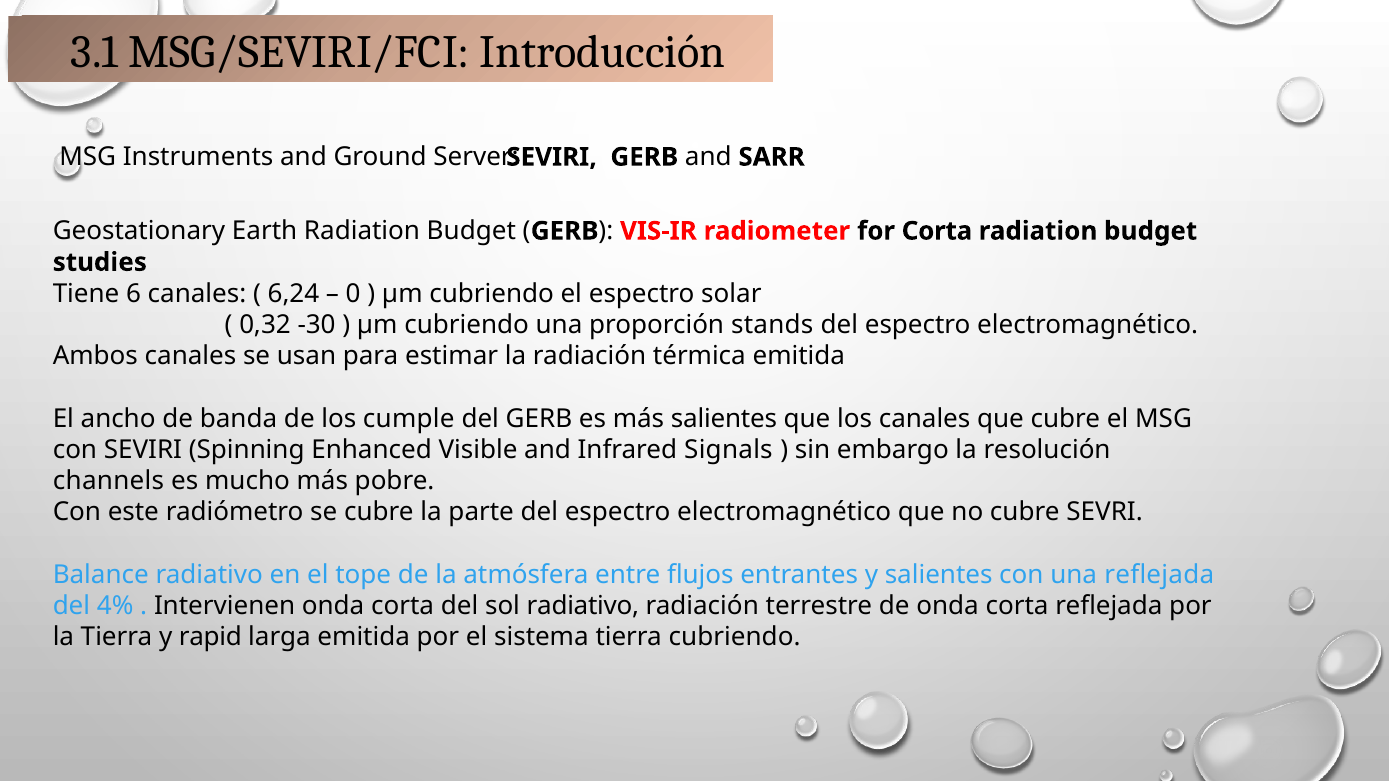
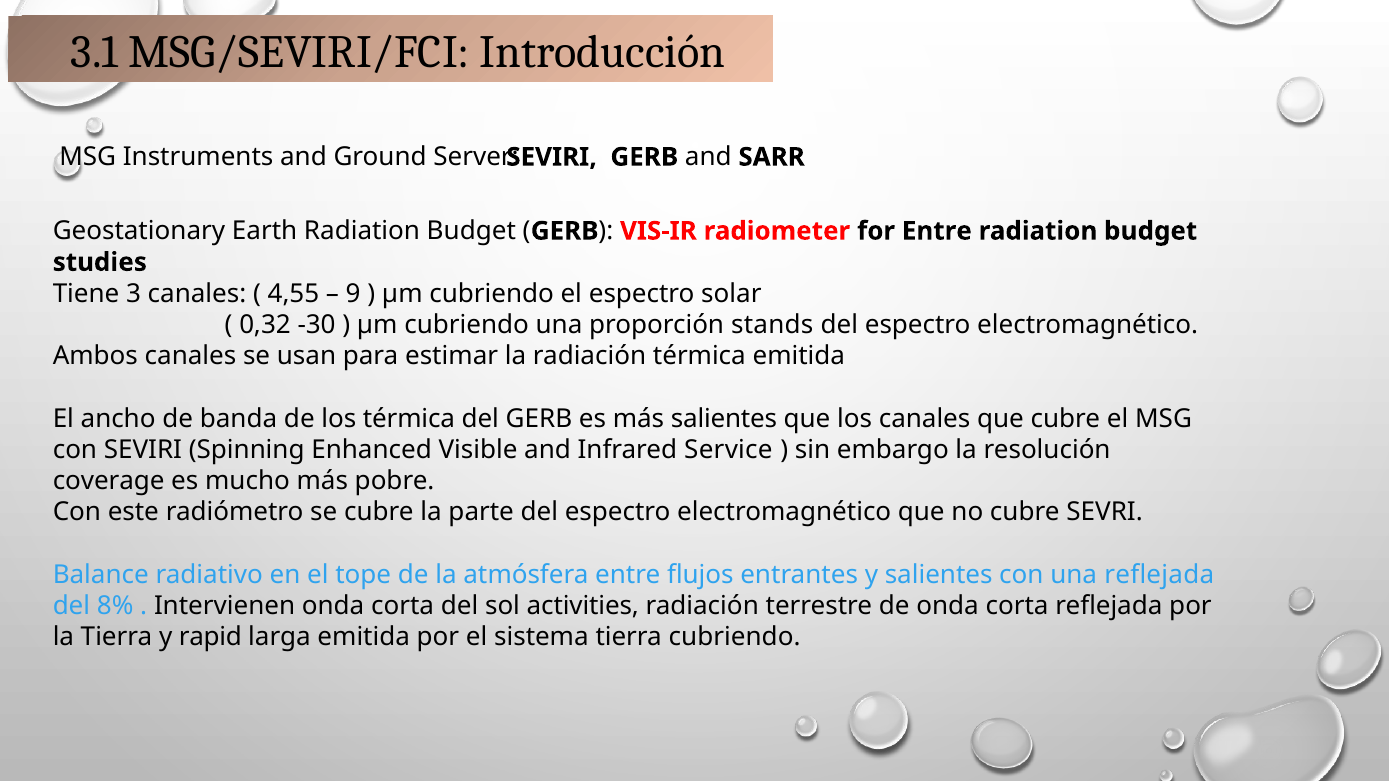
for Corta: Corta -> Entre
6: 6 -> 3
6,24: 6,24 -> 4,55
0: 0 -> 9
los cumple: cumple -> térmica
Signals: Signals -> Service
channels: channels -> coverage
4%: 4% -> 8%
sol radiativo: radiativo -> activities
